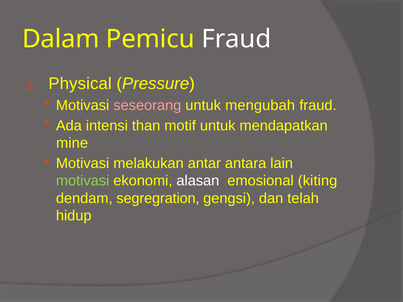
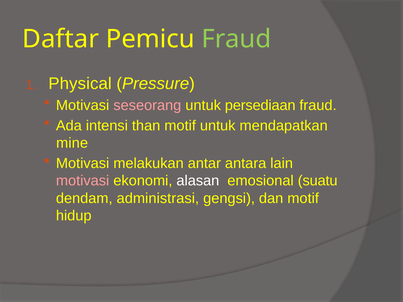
Dalam: Dalam -> Daftar
Fraud at (236, 39) colour: white -> light green
mengubah: mengubah -> persediaan
motivasi at (83, 181) colour: light green -> pink
kiting: kiting -> suatu
segregration: segregration -> administrasi
dan telah: telah -> motif
